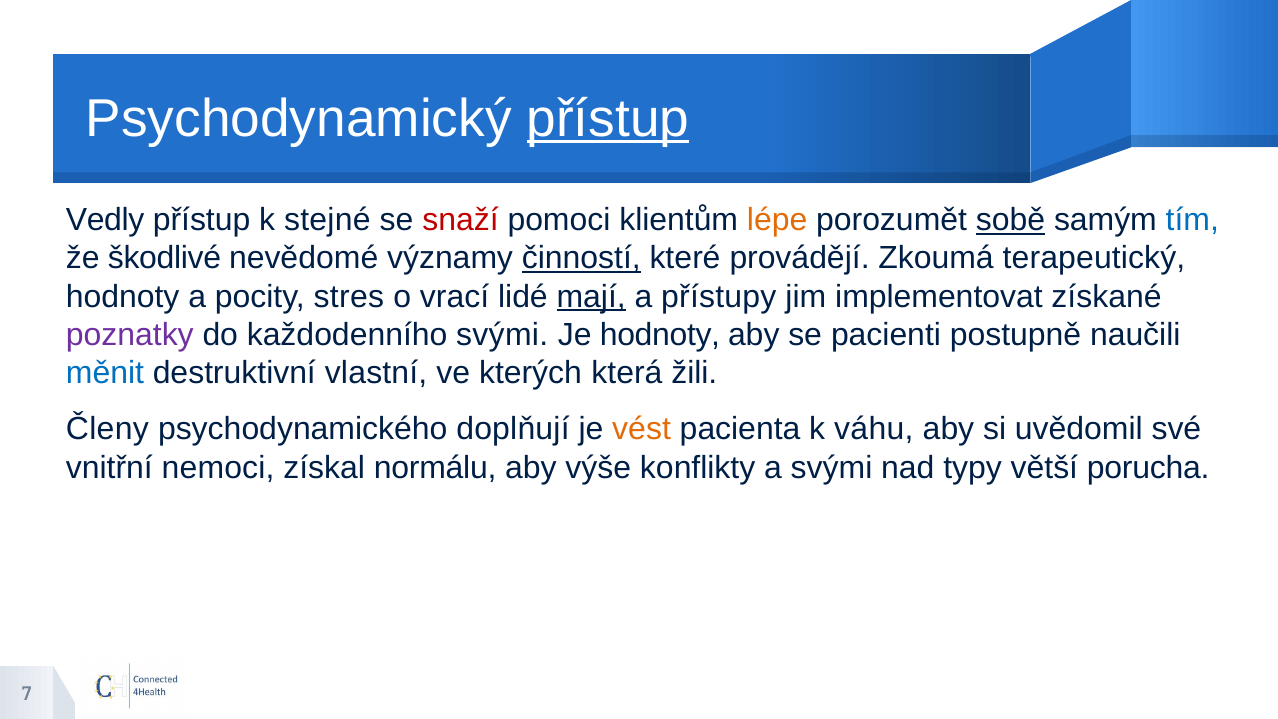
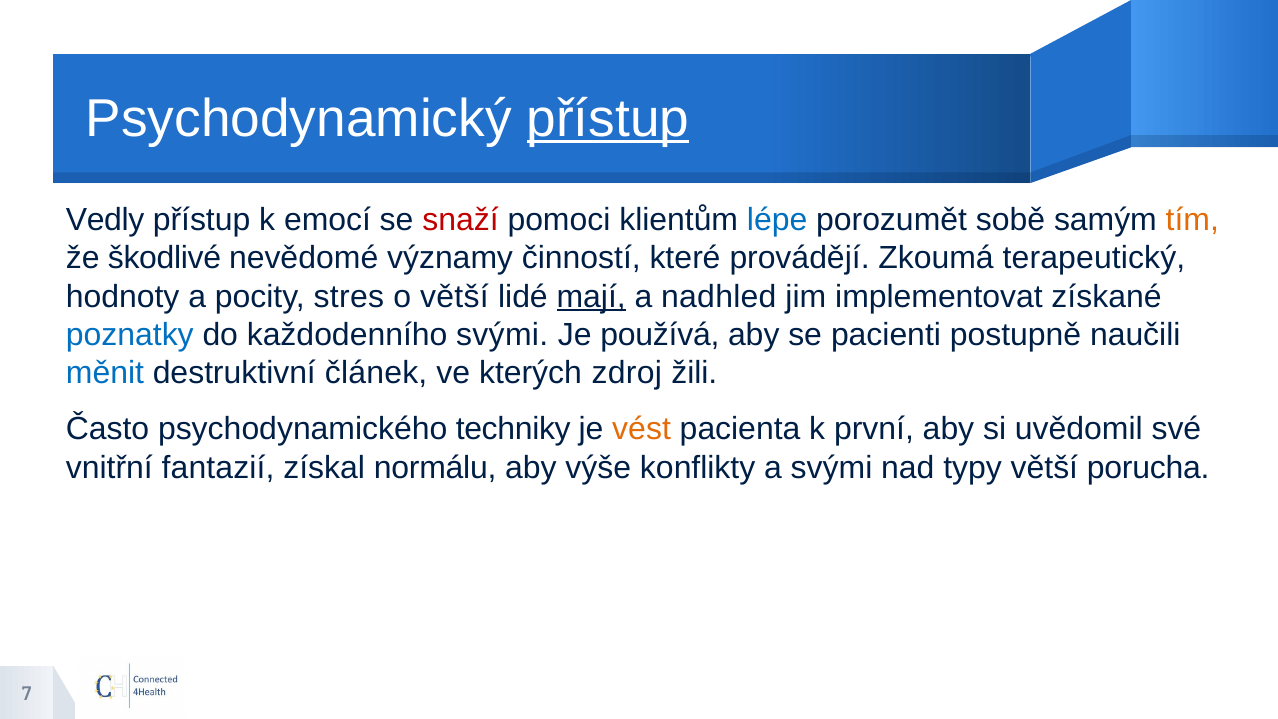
stejné: stejné -> emocí
lépe colour: orange -> blue
sobě underline: present -> none
tím colour: blue -> orange
činností underline: present -> none
o vrací: vrací -> větší
přístupy: přístupy -> nadhled
poznatky colour: purple -> blue
Je hodnoty: hodnoty -> používá
vlastní: vlastní -> článek
která: která -> zdroj
Členy: Členy -> Často
doplňují: doplňují -> techniky
váhu: váhu -> první
nemoci: nemoci -> fantazií
